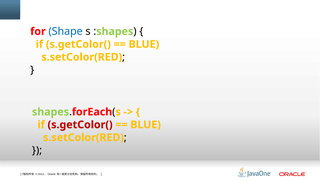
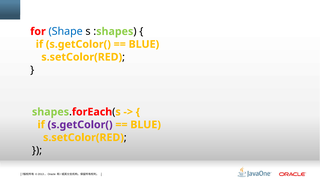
s.getColor( at (80, 125) colour: red -> purple
